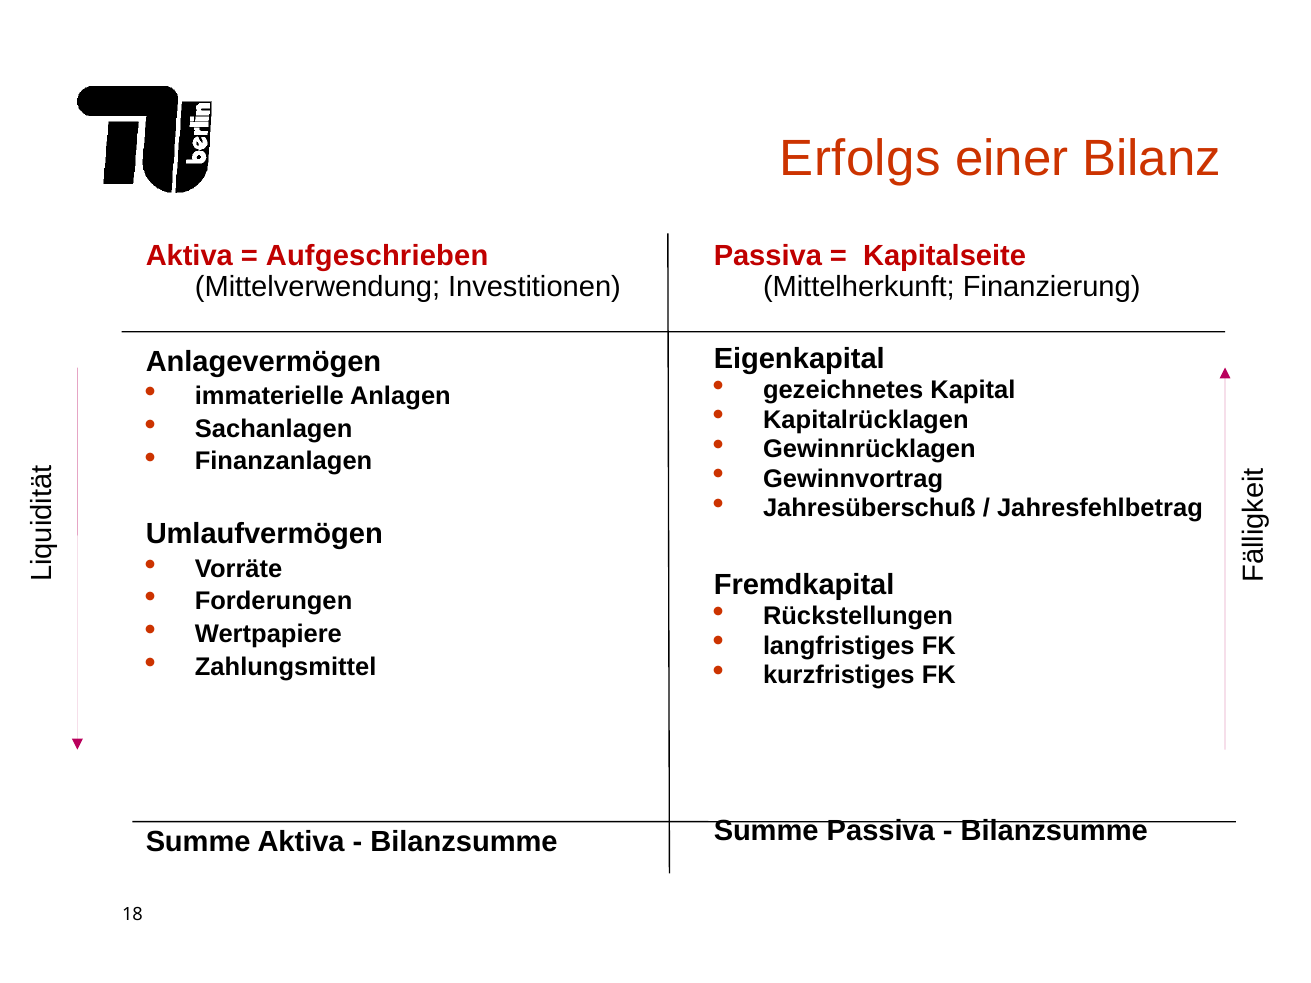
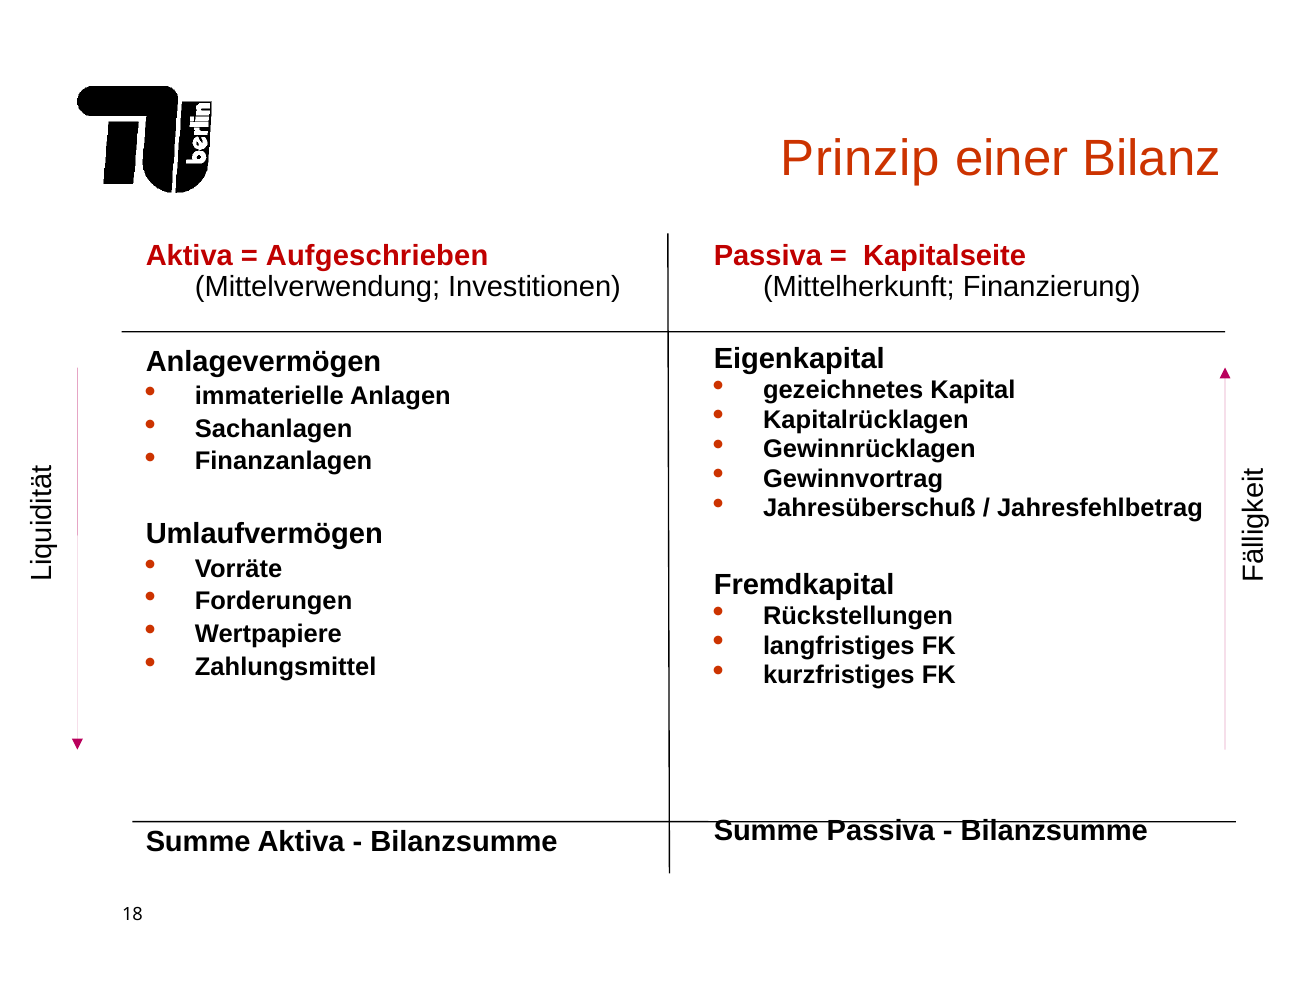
Erfolgs: Erfolgs -> Prinzip
